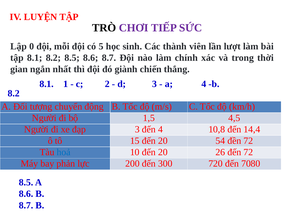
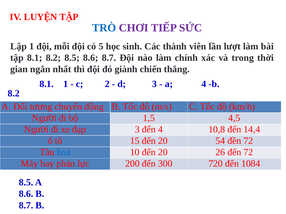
TRÒ colour: black -> blue
Lập 0: 0 -> 1
7080: 7080 -> 1084
